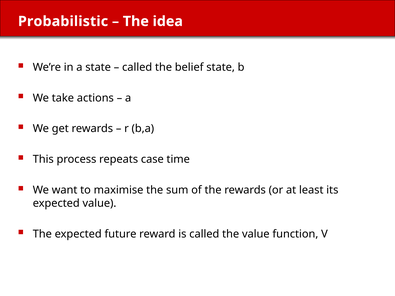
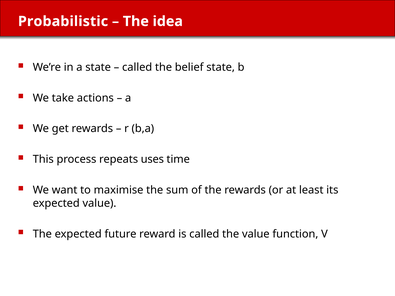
case: case -> uses
